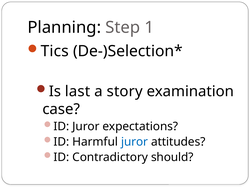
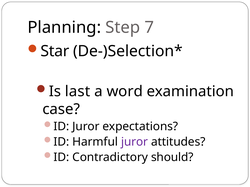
1: 1 -> 7
Tics: Tics -> Star
story: story -> word
juror at (135, 142) colour: blue -> purple
